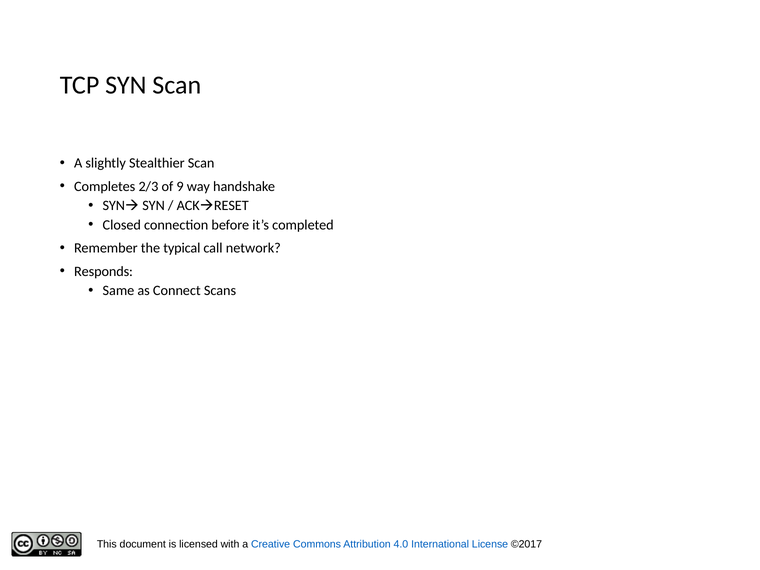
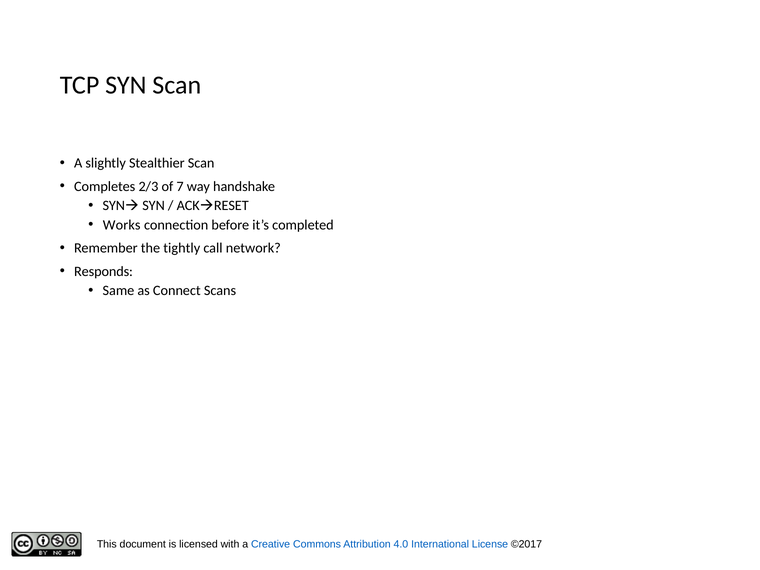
9: 9 -> 7
Closed: Closed -> Works
typical: typical -> tightly
